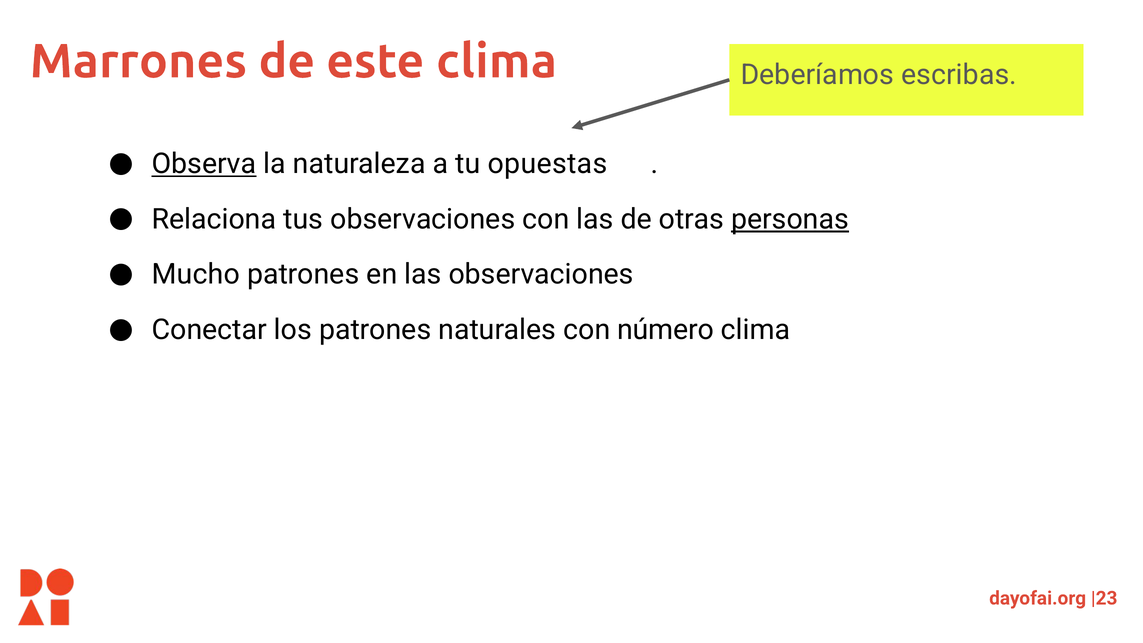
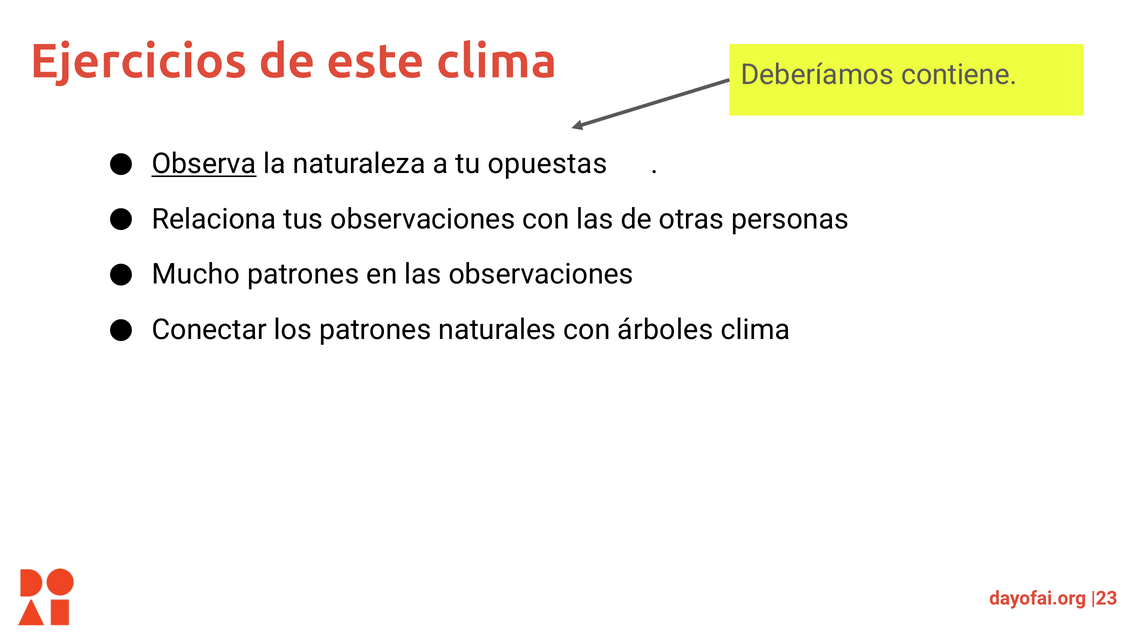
Marrones: Marrones -> Ejercicios
escribas: escribas -> contiene
personas underline: present -> none
número: número -> árboles
